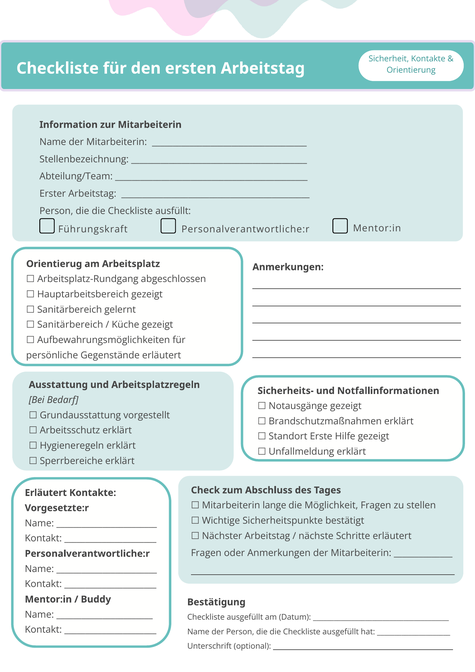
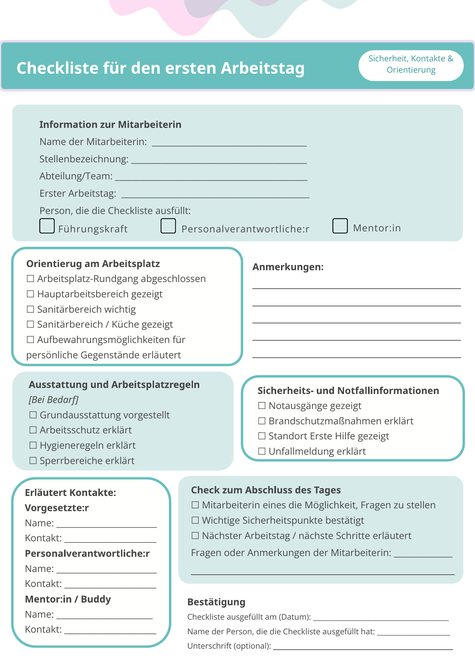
gelernt: gelernt -> wichtig
lange: lange -> eines
